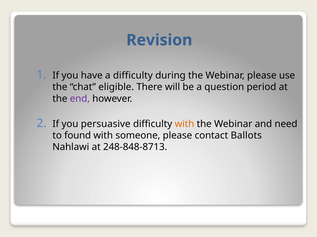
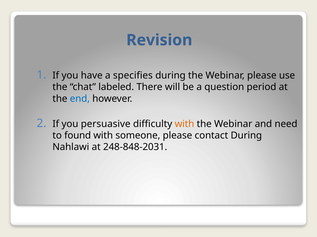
a difficulty: difficulty -> specifies
eligible: eligible -> labeled
end colour: purple -> blue
contact Ballots: Ballots -> During
248-848-8713: 248-848-8713 -> 248-848-2031
